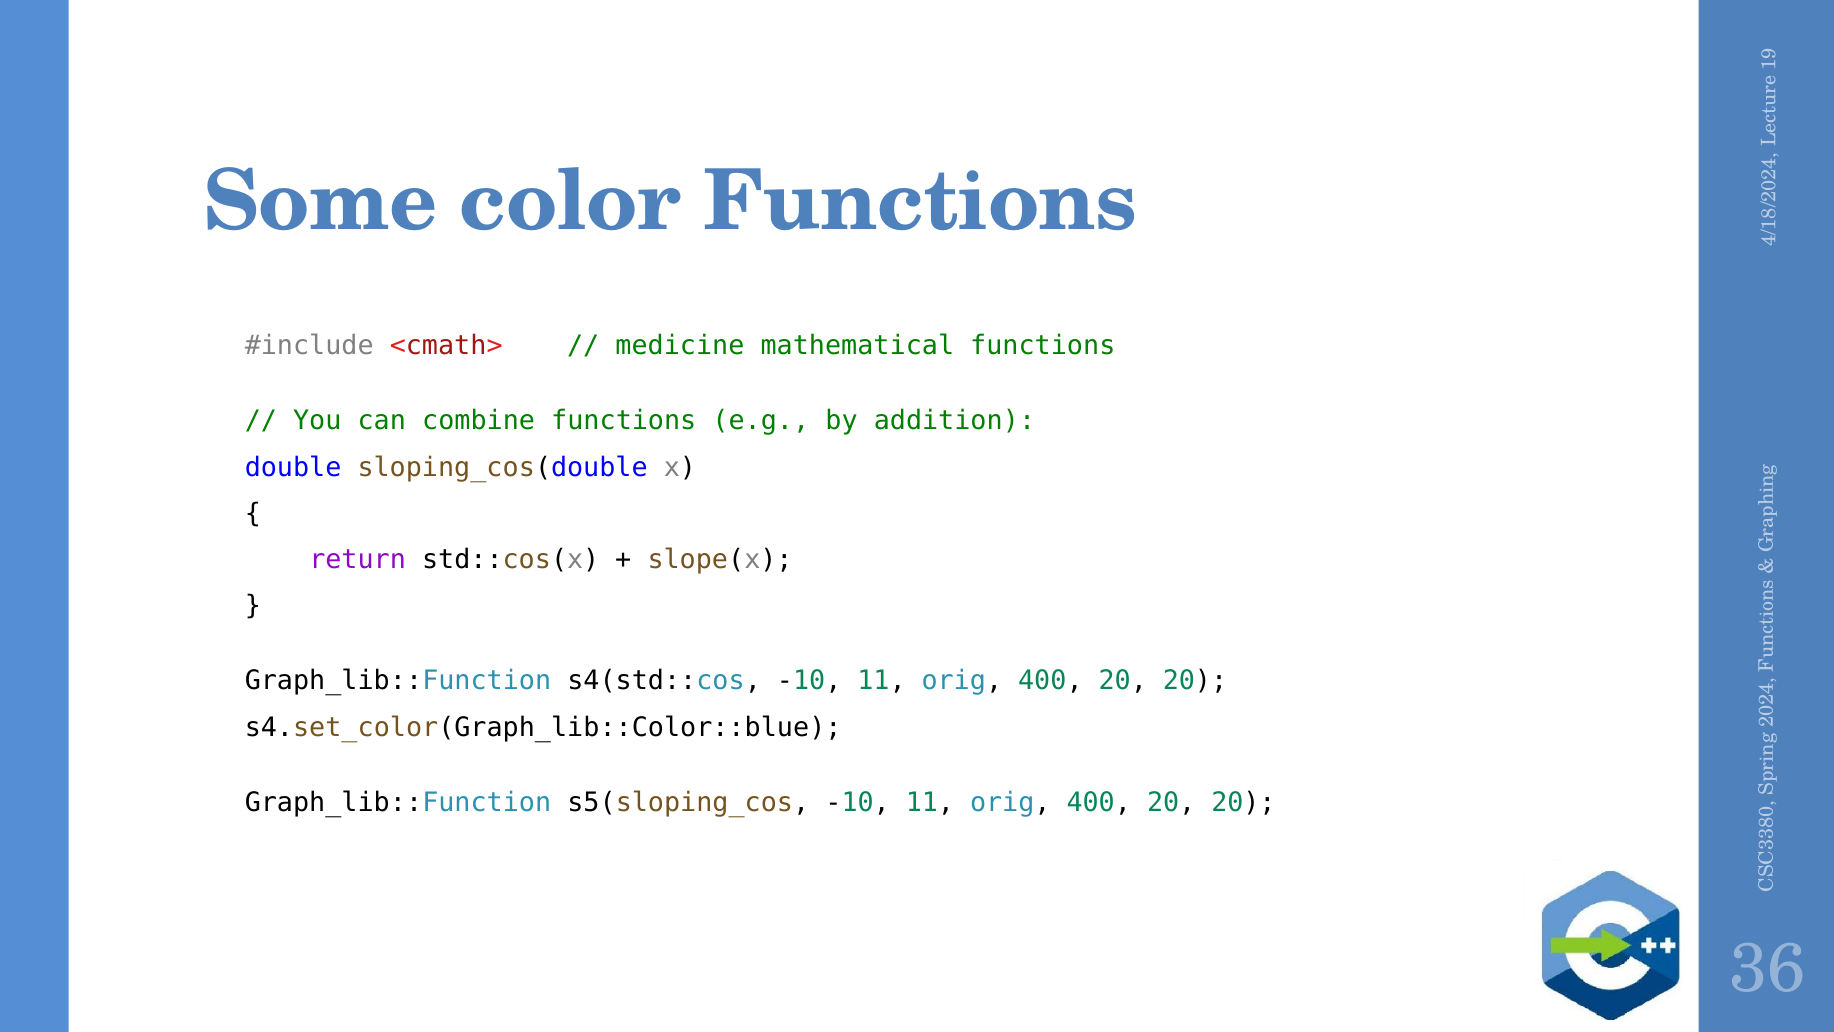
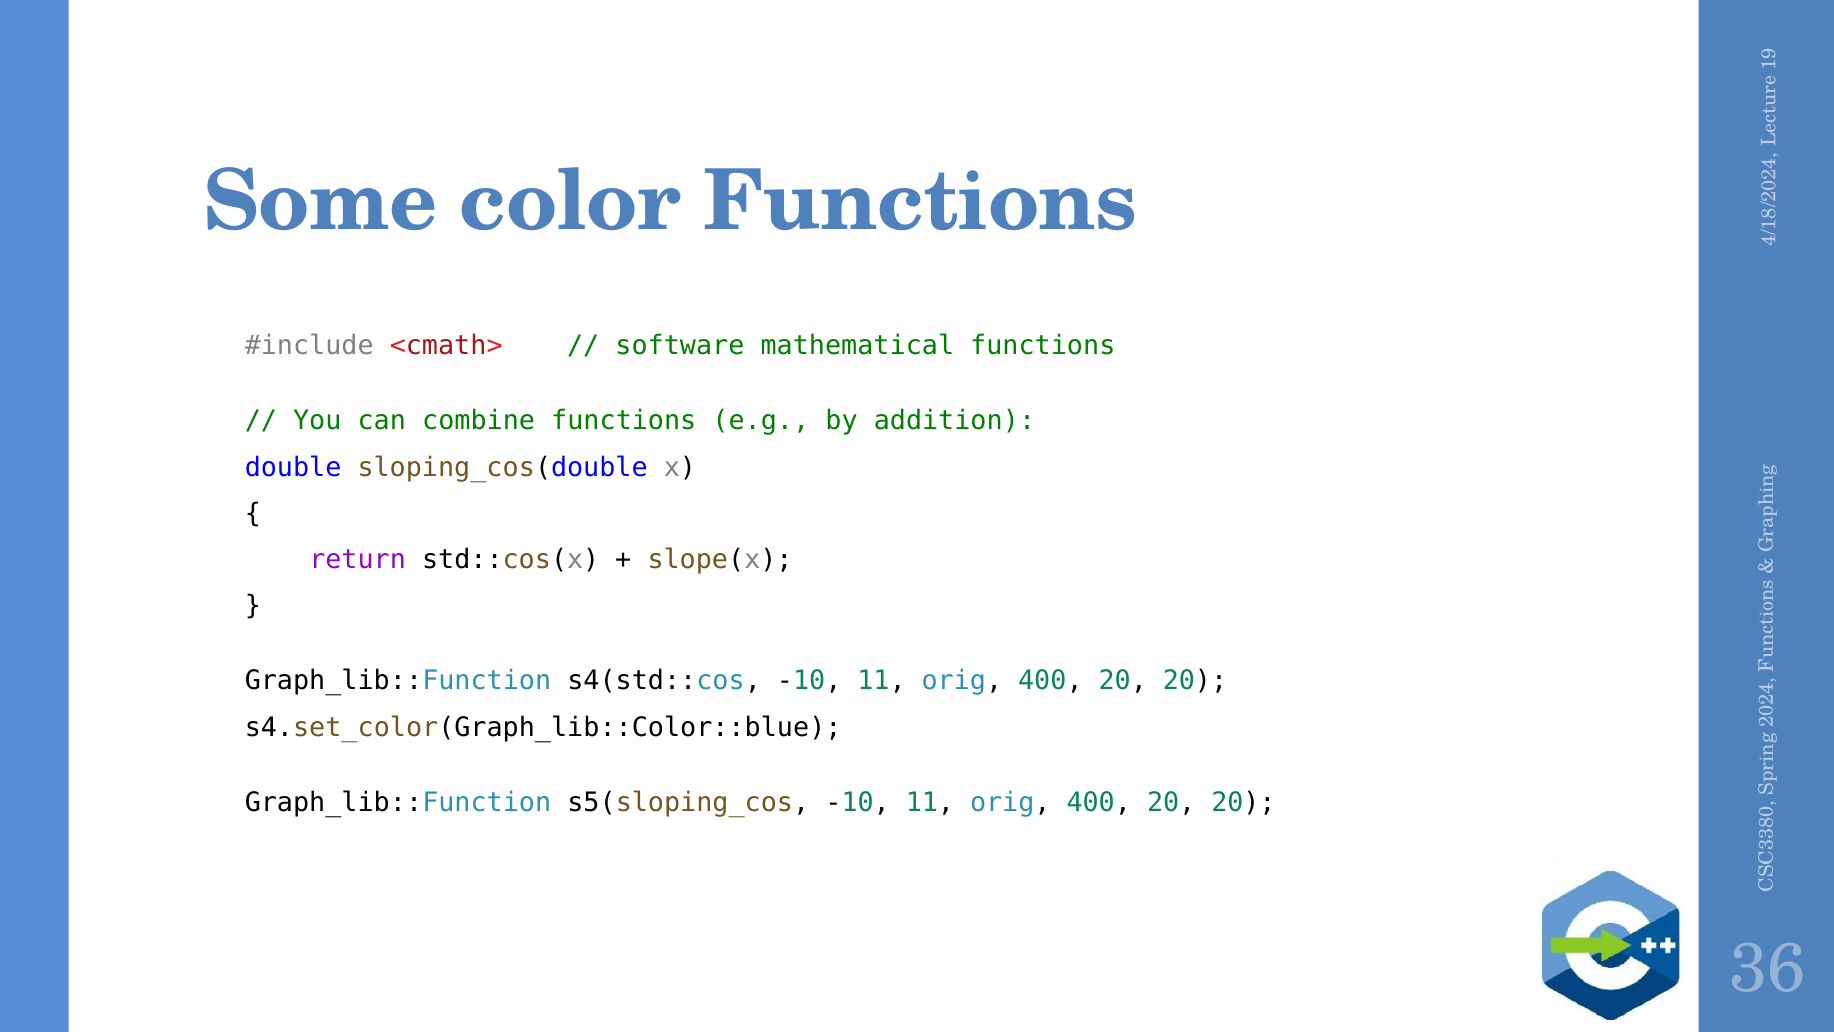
medicine: medicine -> software
